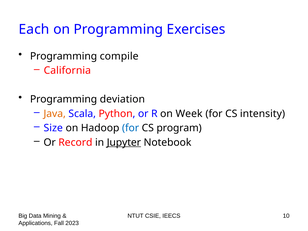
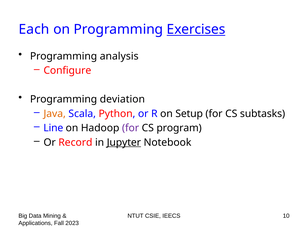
Exercises underline: none -> present
compile: compile -> analysis
California: California -> Configure
Week: Week -> Setup
intensity: intensity -> subtasks
Size: Size -> Line
for at (131, 128) colour: blue -> purple
